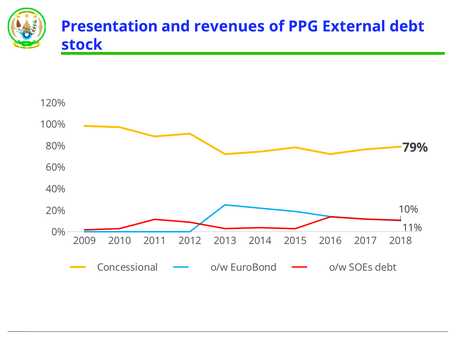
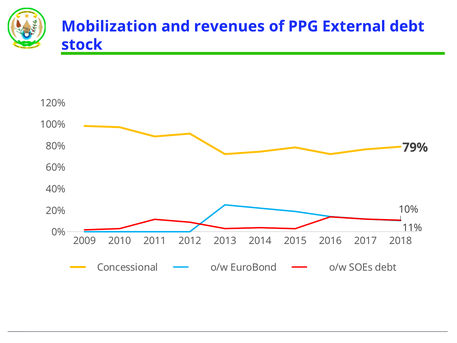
Presentation: Presentation -> Mobilization
